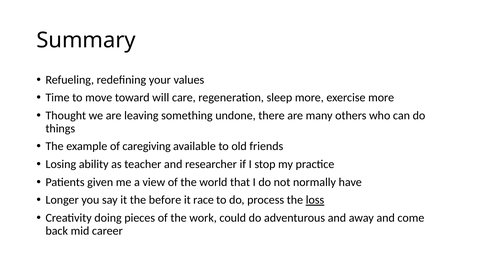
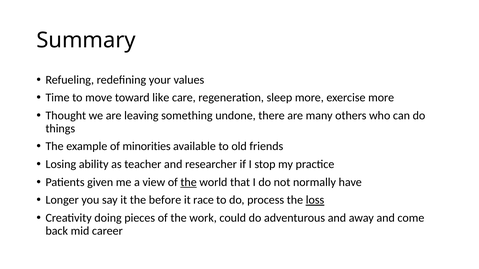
will: will -> like
caregiving: caregiving -> minorities
the at (189, 182) underline: none -> present
